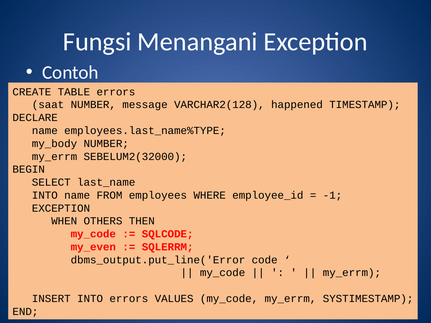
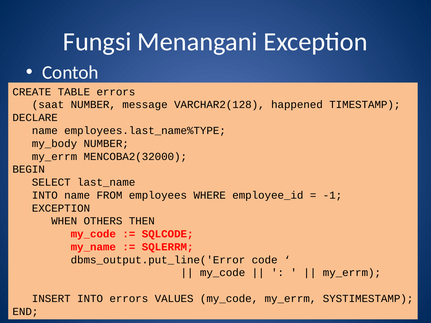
SEBELUM2(32000: SEBELUM2(32000 -> MENCOBA2(32000
my_even: my_even -> my_name
